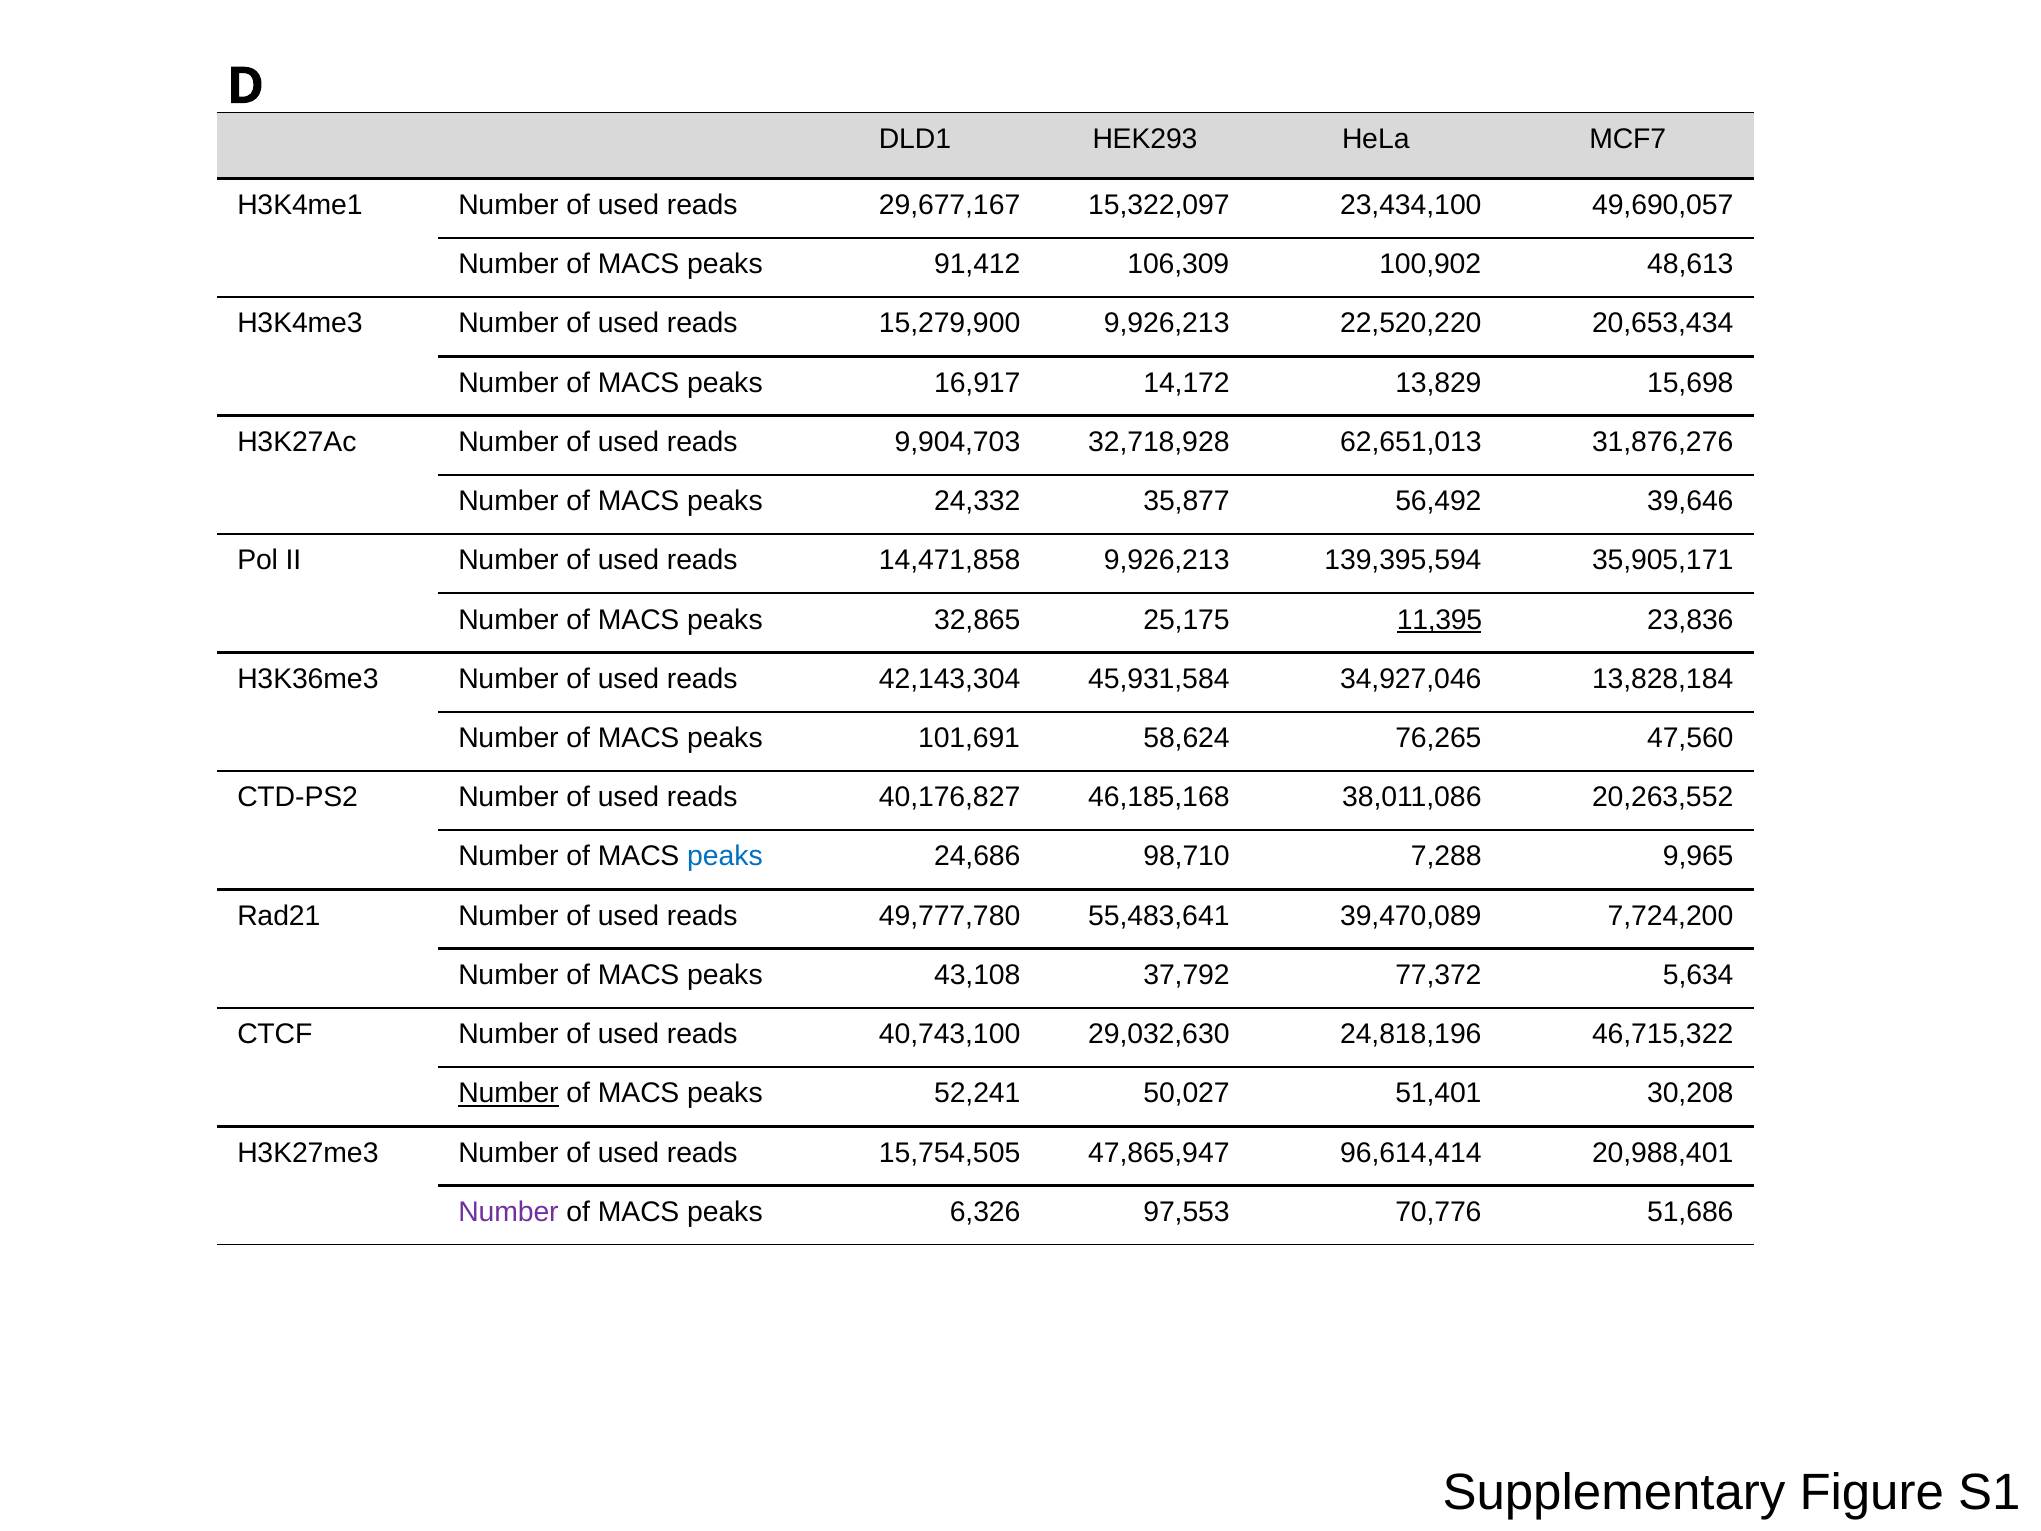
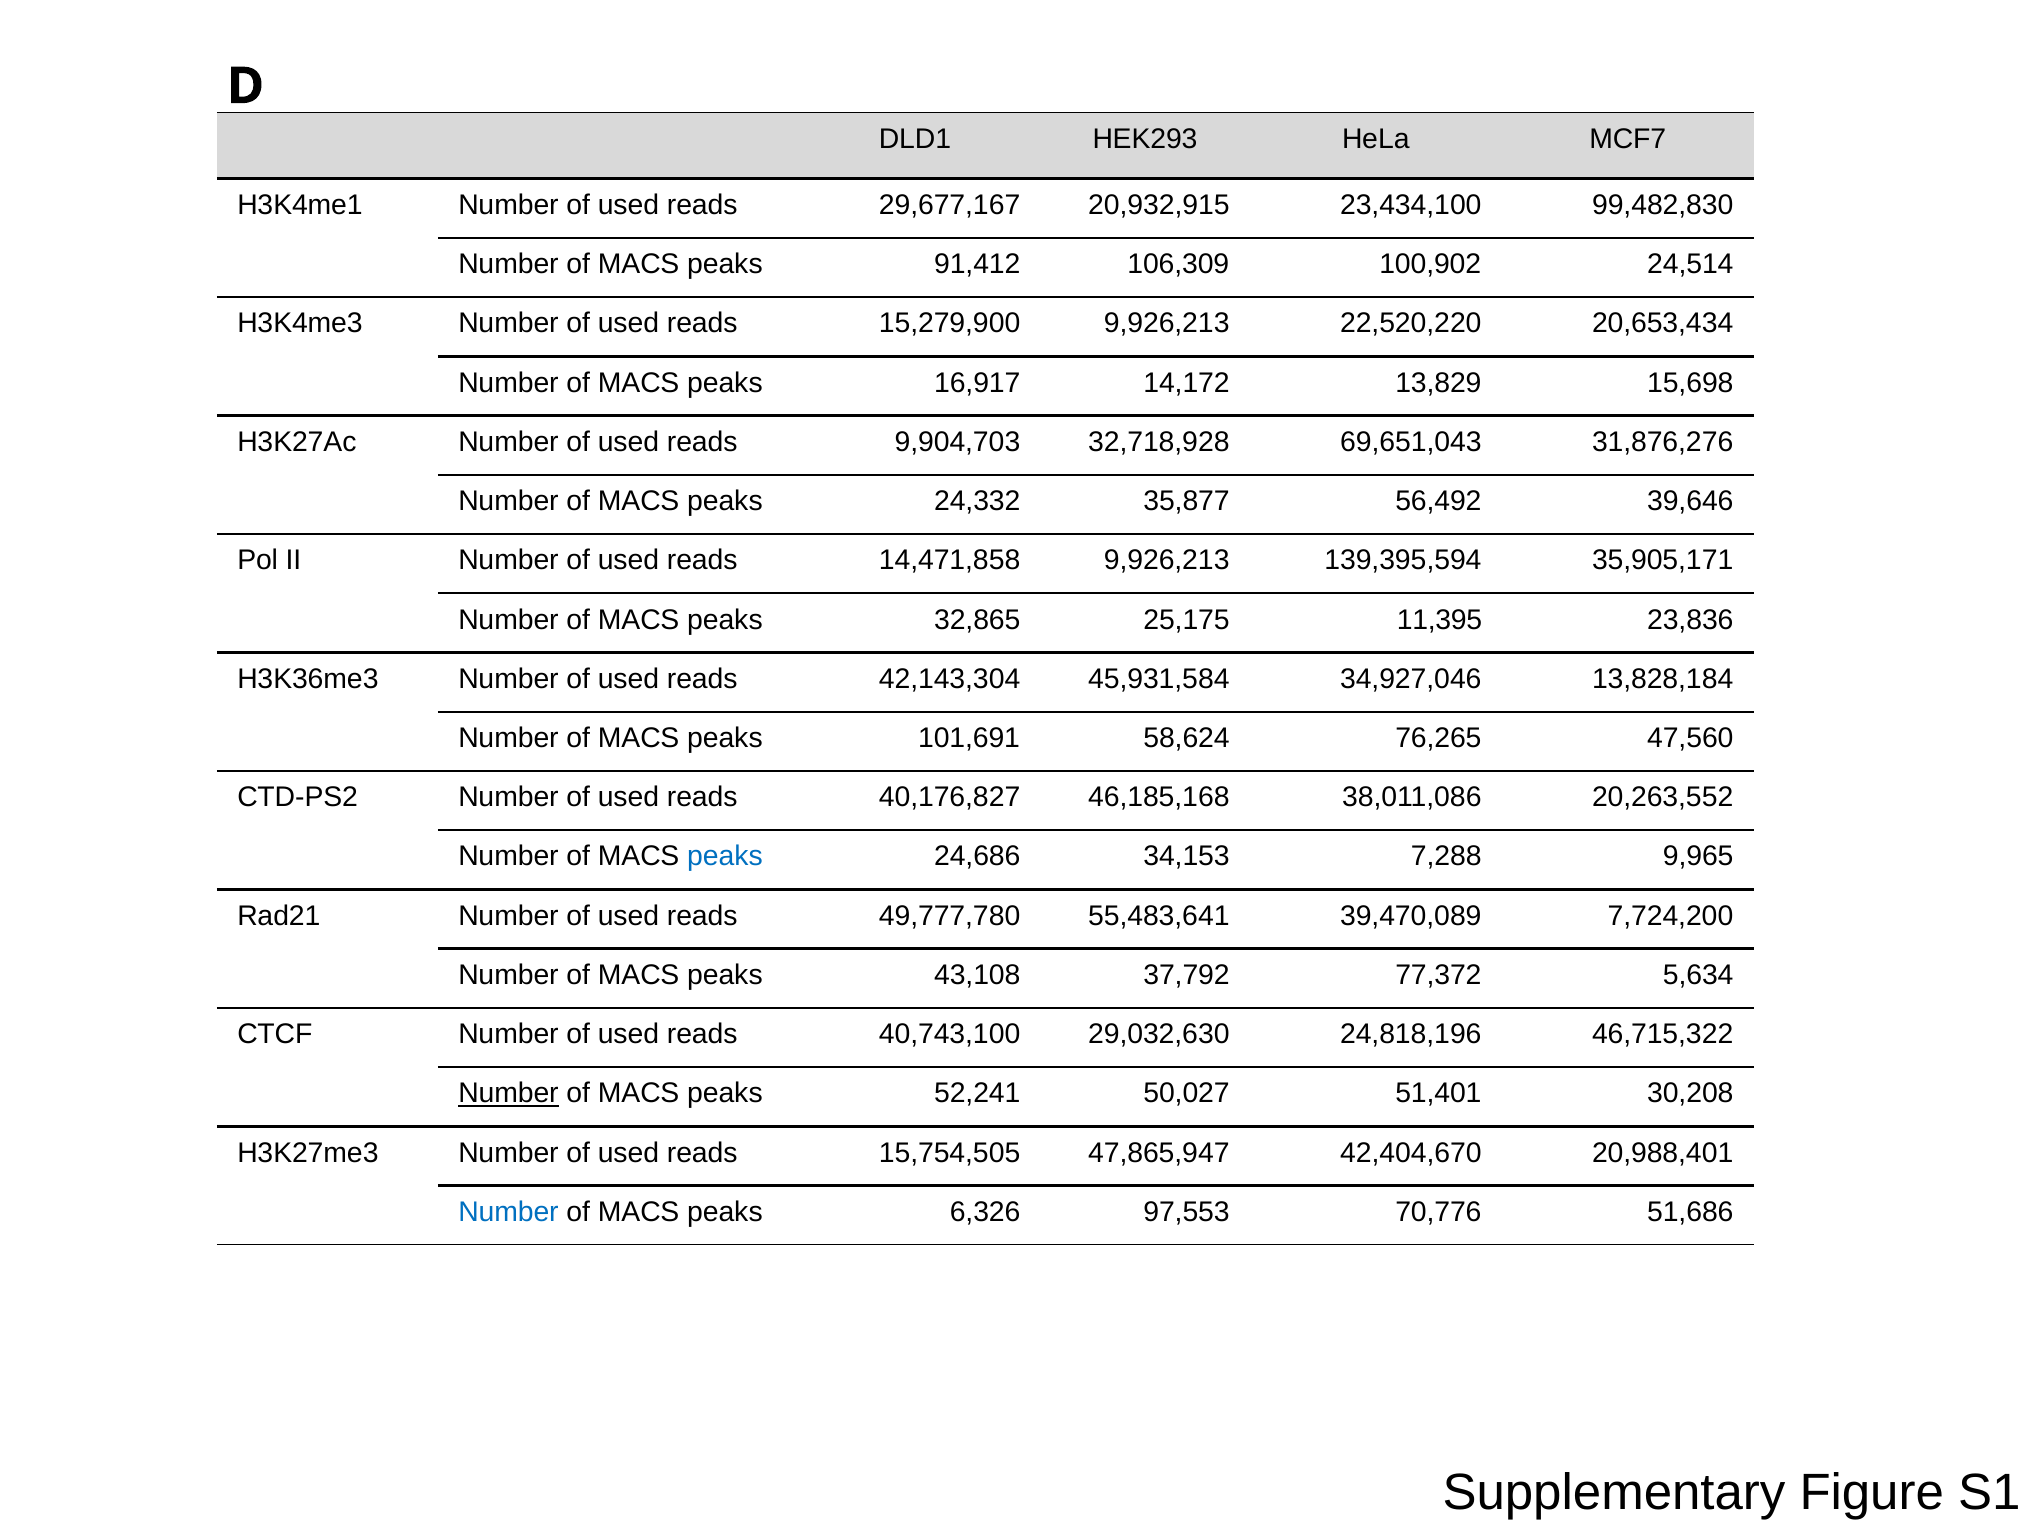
15,322,097: 15,322,097 -> 20,932,915
49,690,057: 49,690,057 -> 99,482,830
48,613: 48,613 -> 24,514
62,651,013: 62,651,013 -> 69,651,043
11,395 underline: present -> none
98,710: 98,710 -> 34,153
96,614,414: 96,614,414 -> 42,404,670
Number at (508, 1212) colour: purple -> blue
